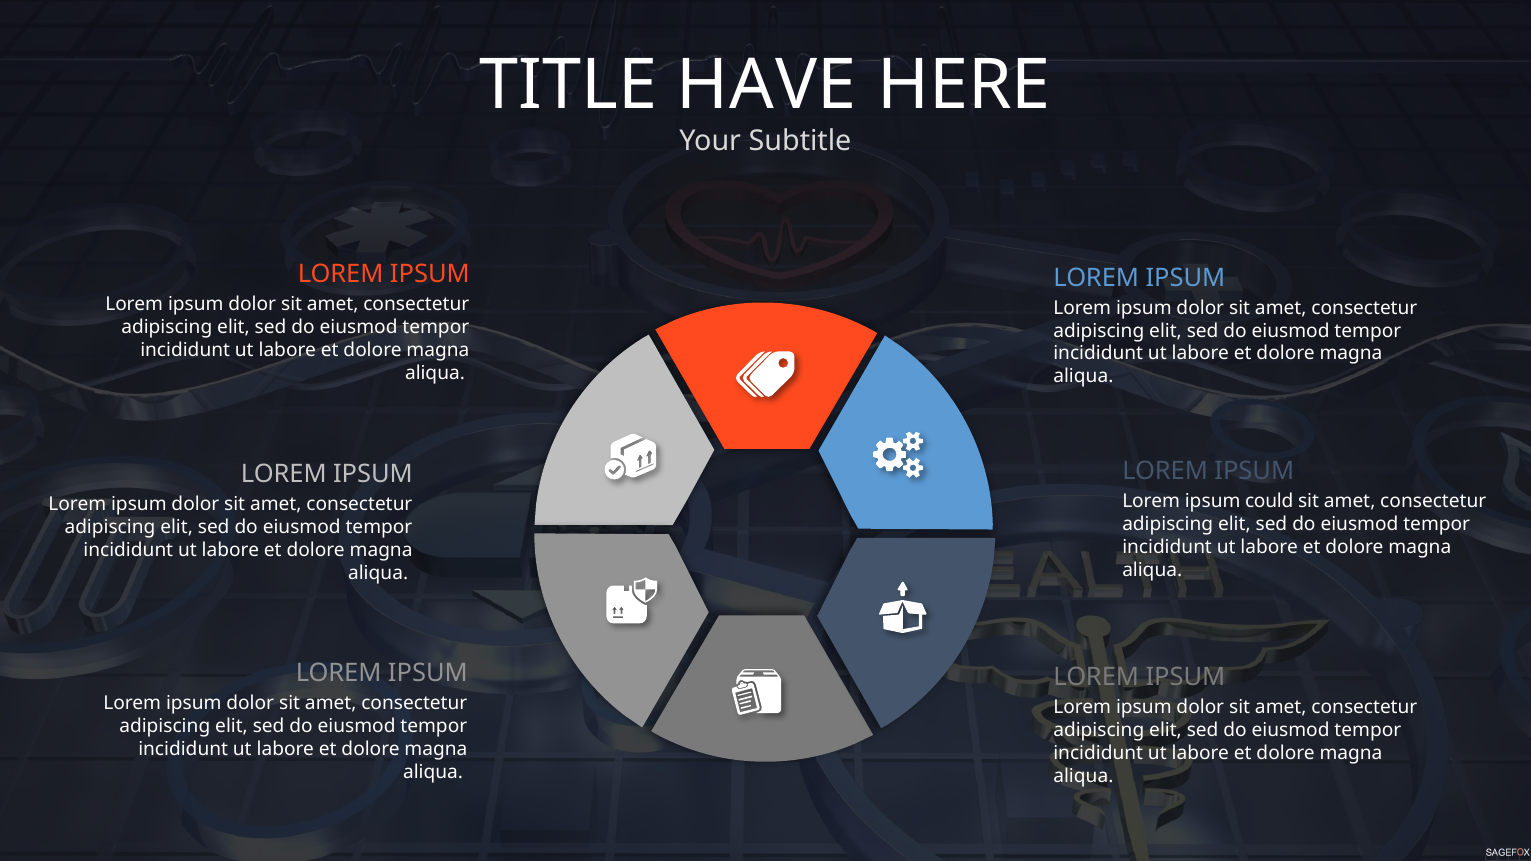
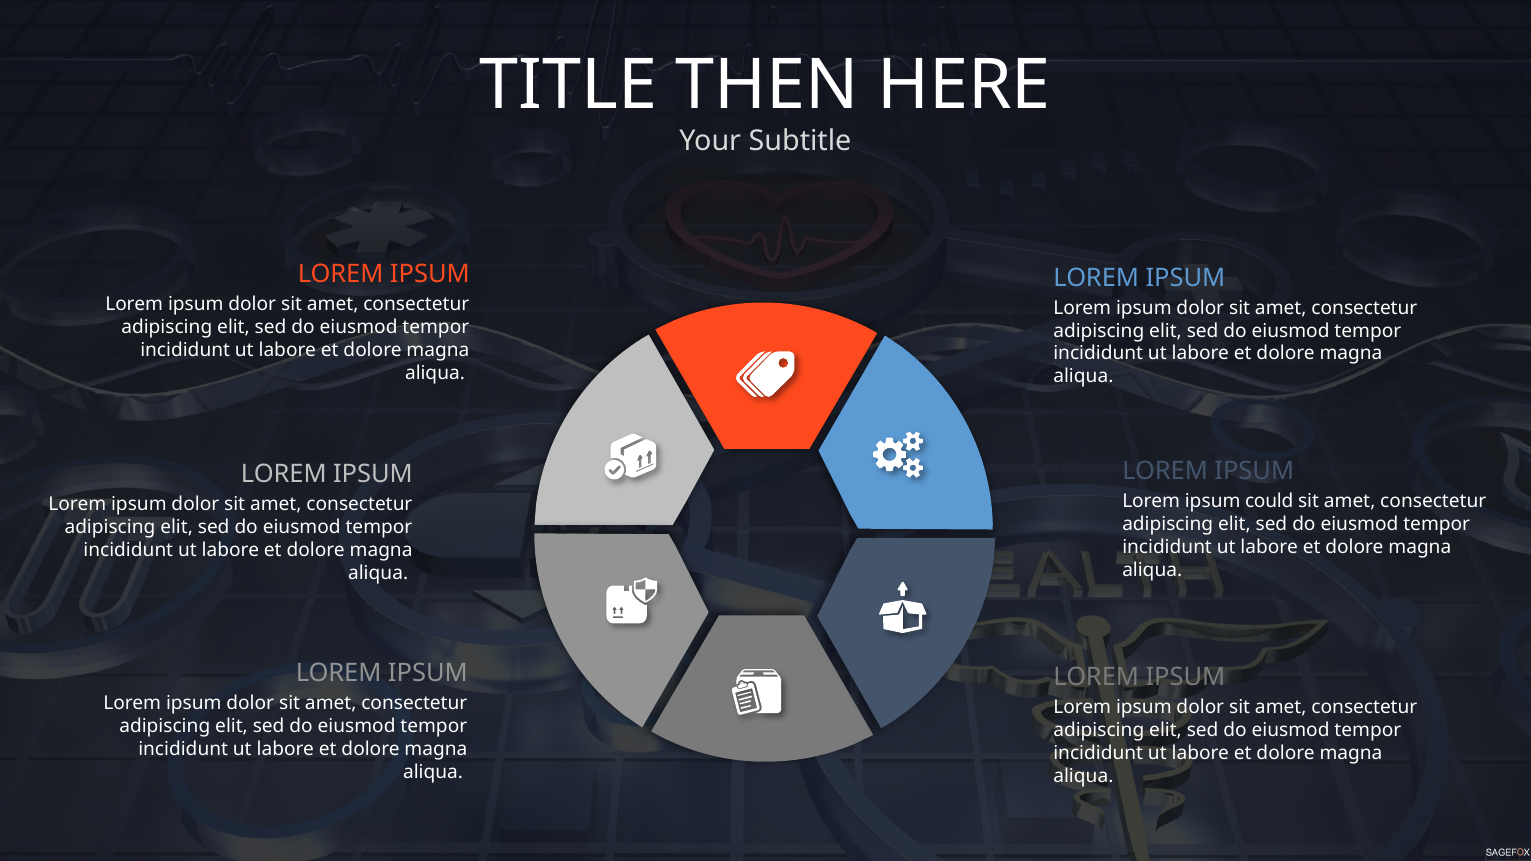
HAVE: HAVE -> THEN
